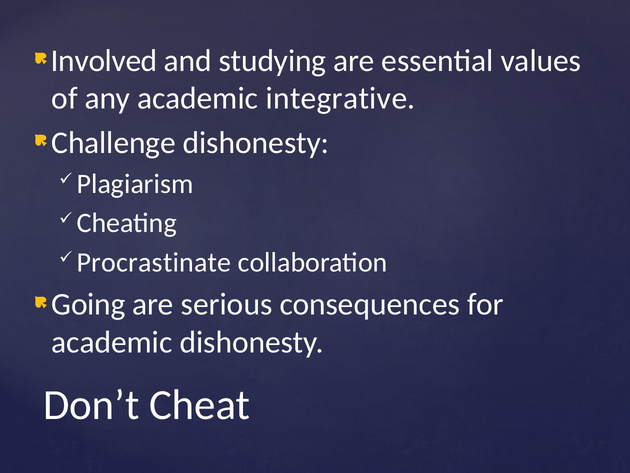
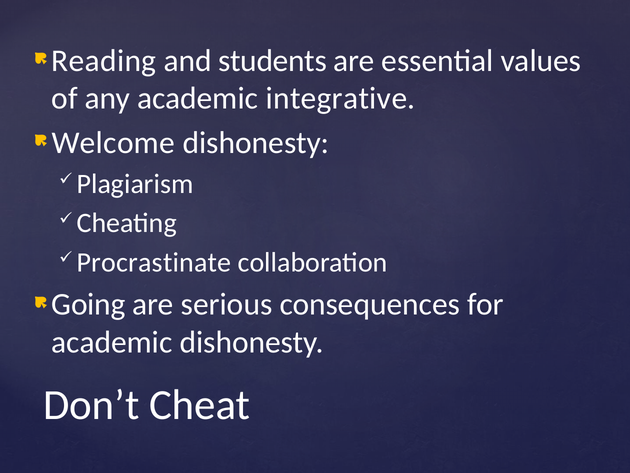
Involved: Involved -> Reading
studying: studying -> students
Challenge: Challenge -> Welcome
